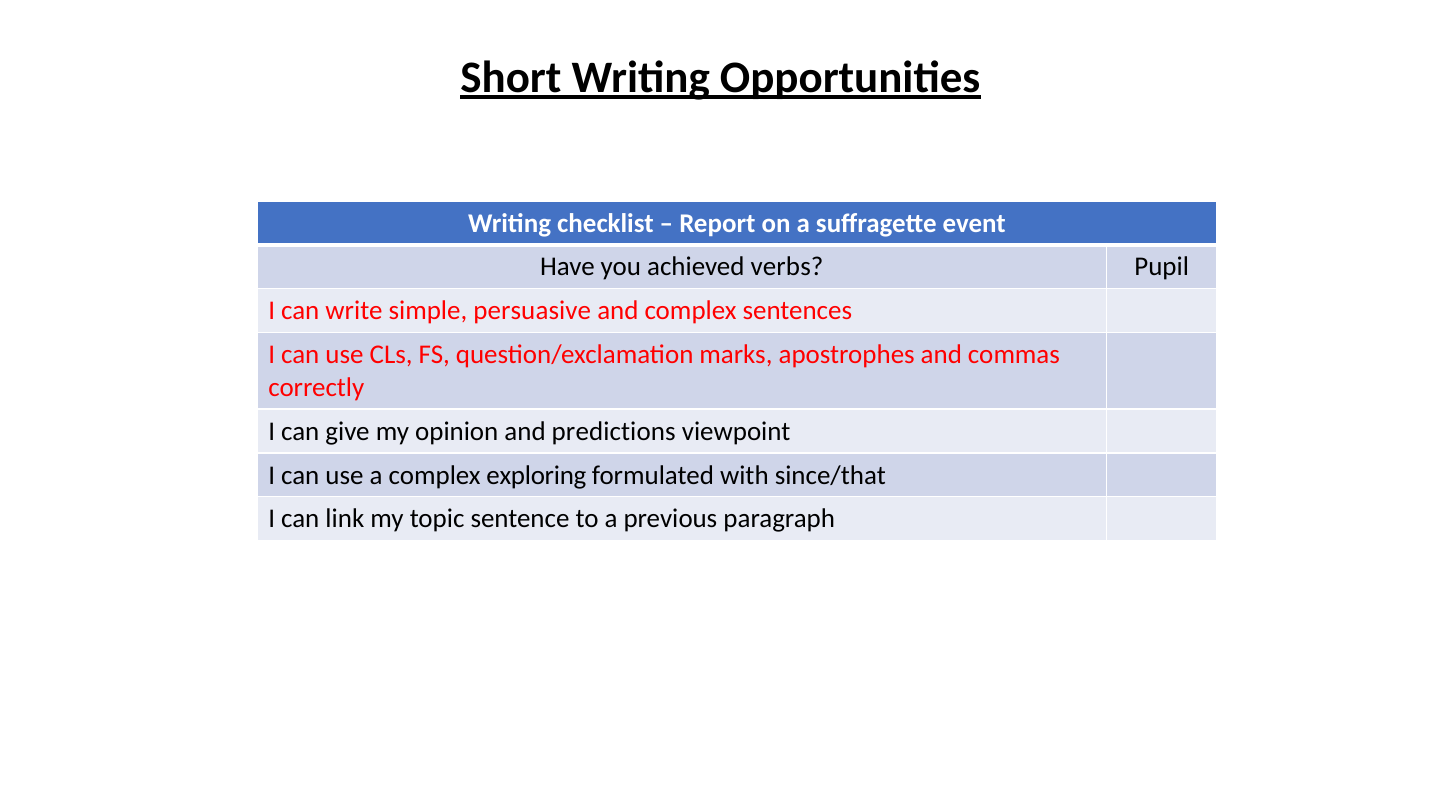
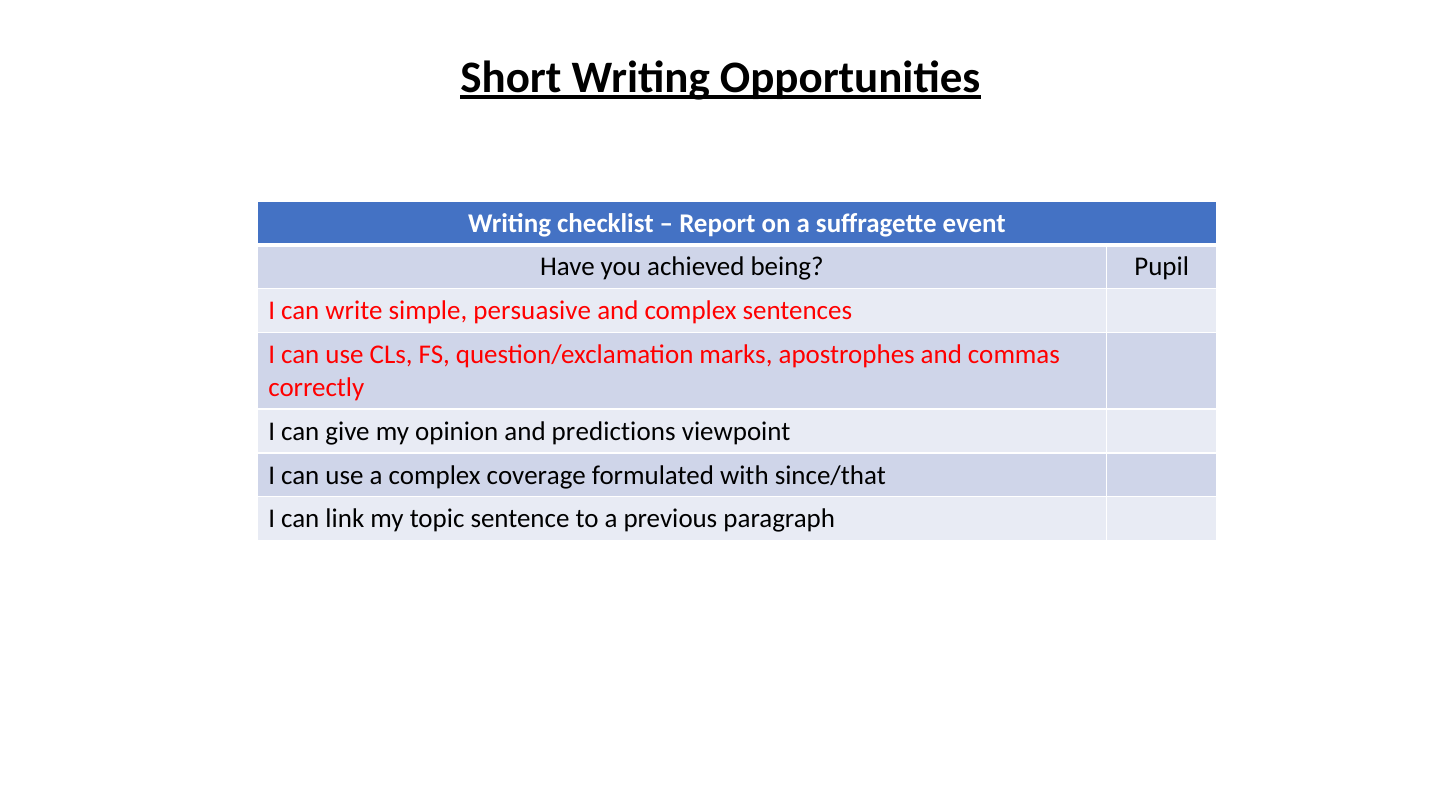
verbs: verbs -> being
exploring: exploring -> coverage
